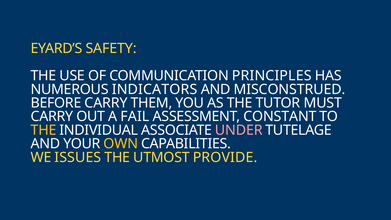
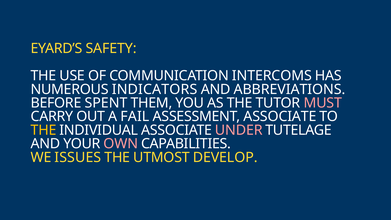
PRINCIPLES: PRINCIPLES -> INTERCOMS
MISCONSTRUED: MISCONSTRUED -> ABBREVIATIONS
BEFORE CARRY: CARRY -> SPENT
MUST colour: white -> pink
ASSESSMENT CONSTANT: CONSTANT -> ASSOCIATE
OWN colour: yellow -> pink
PROVIDE: PROVIDE -> DEVELOP
